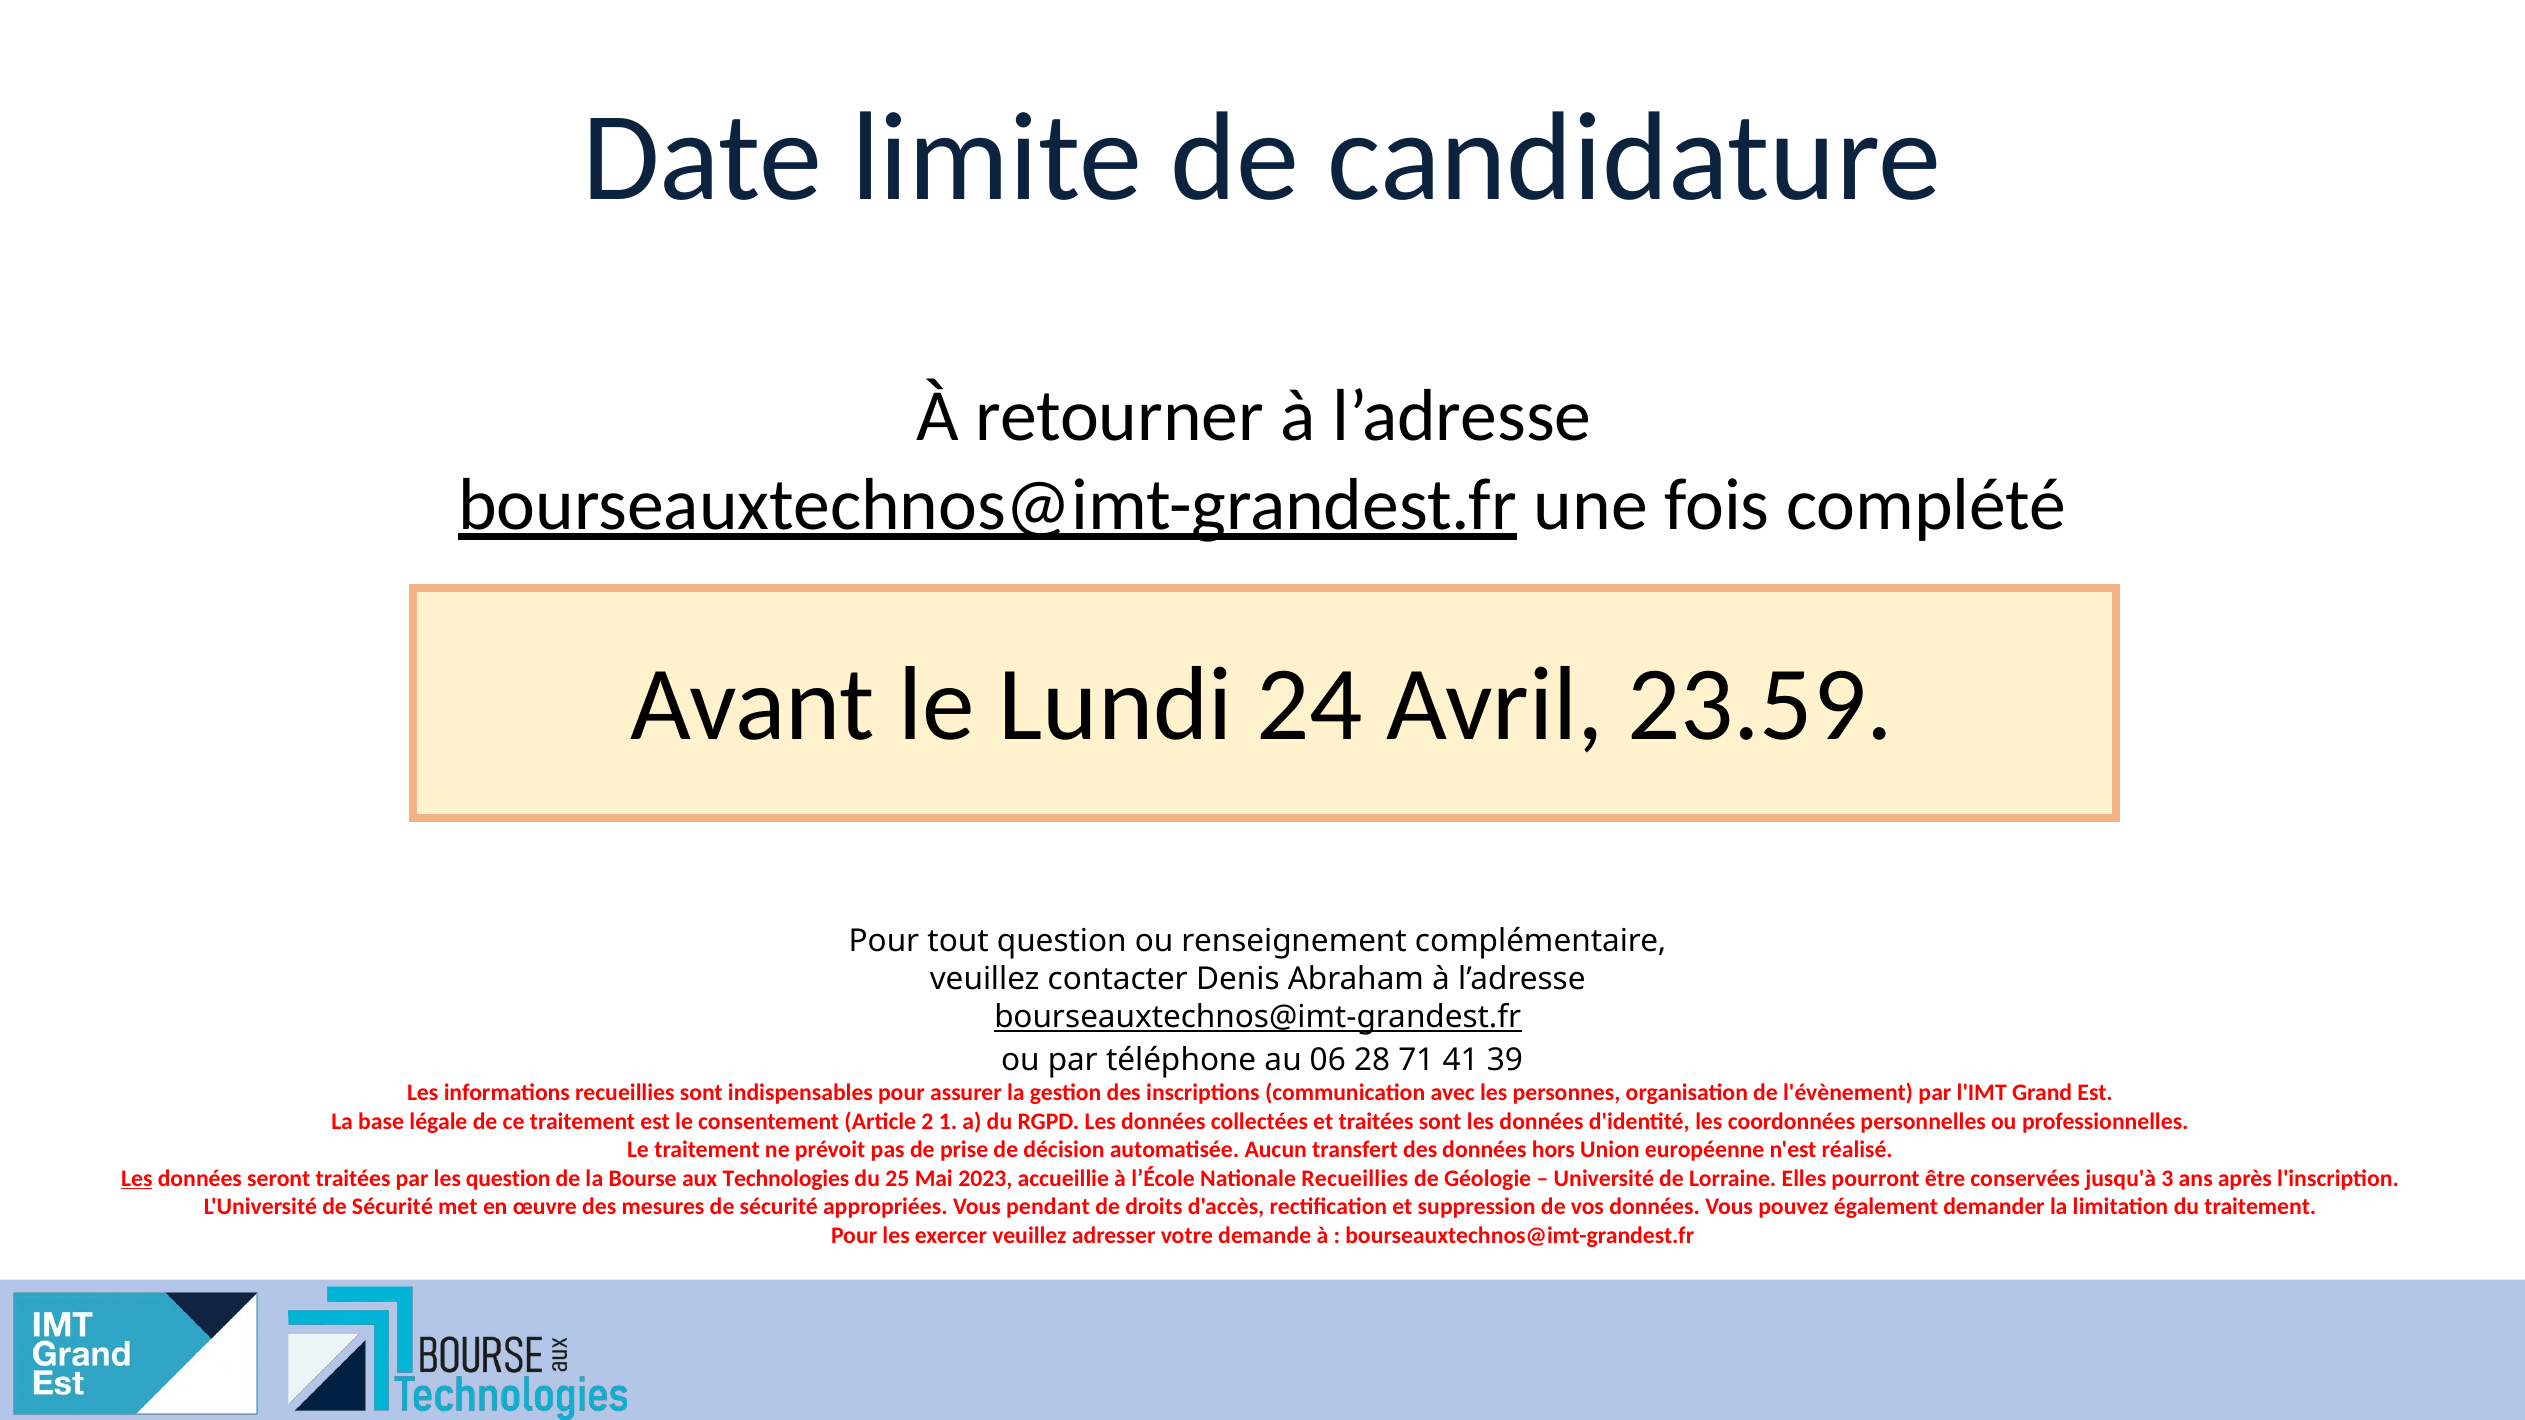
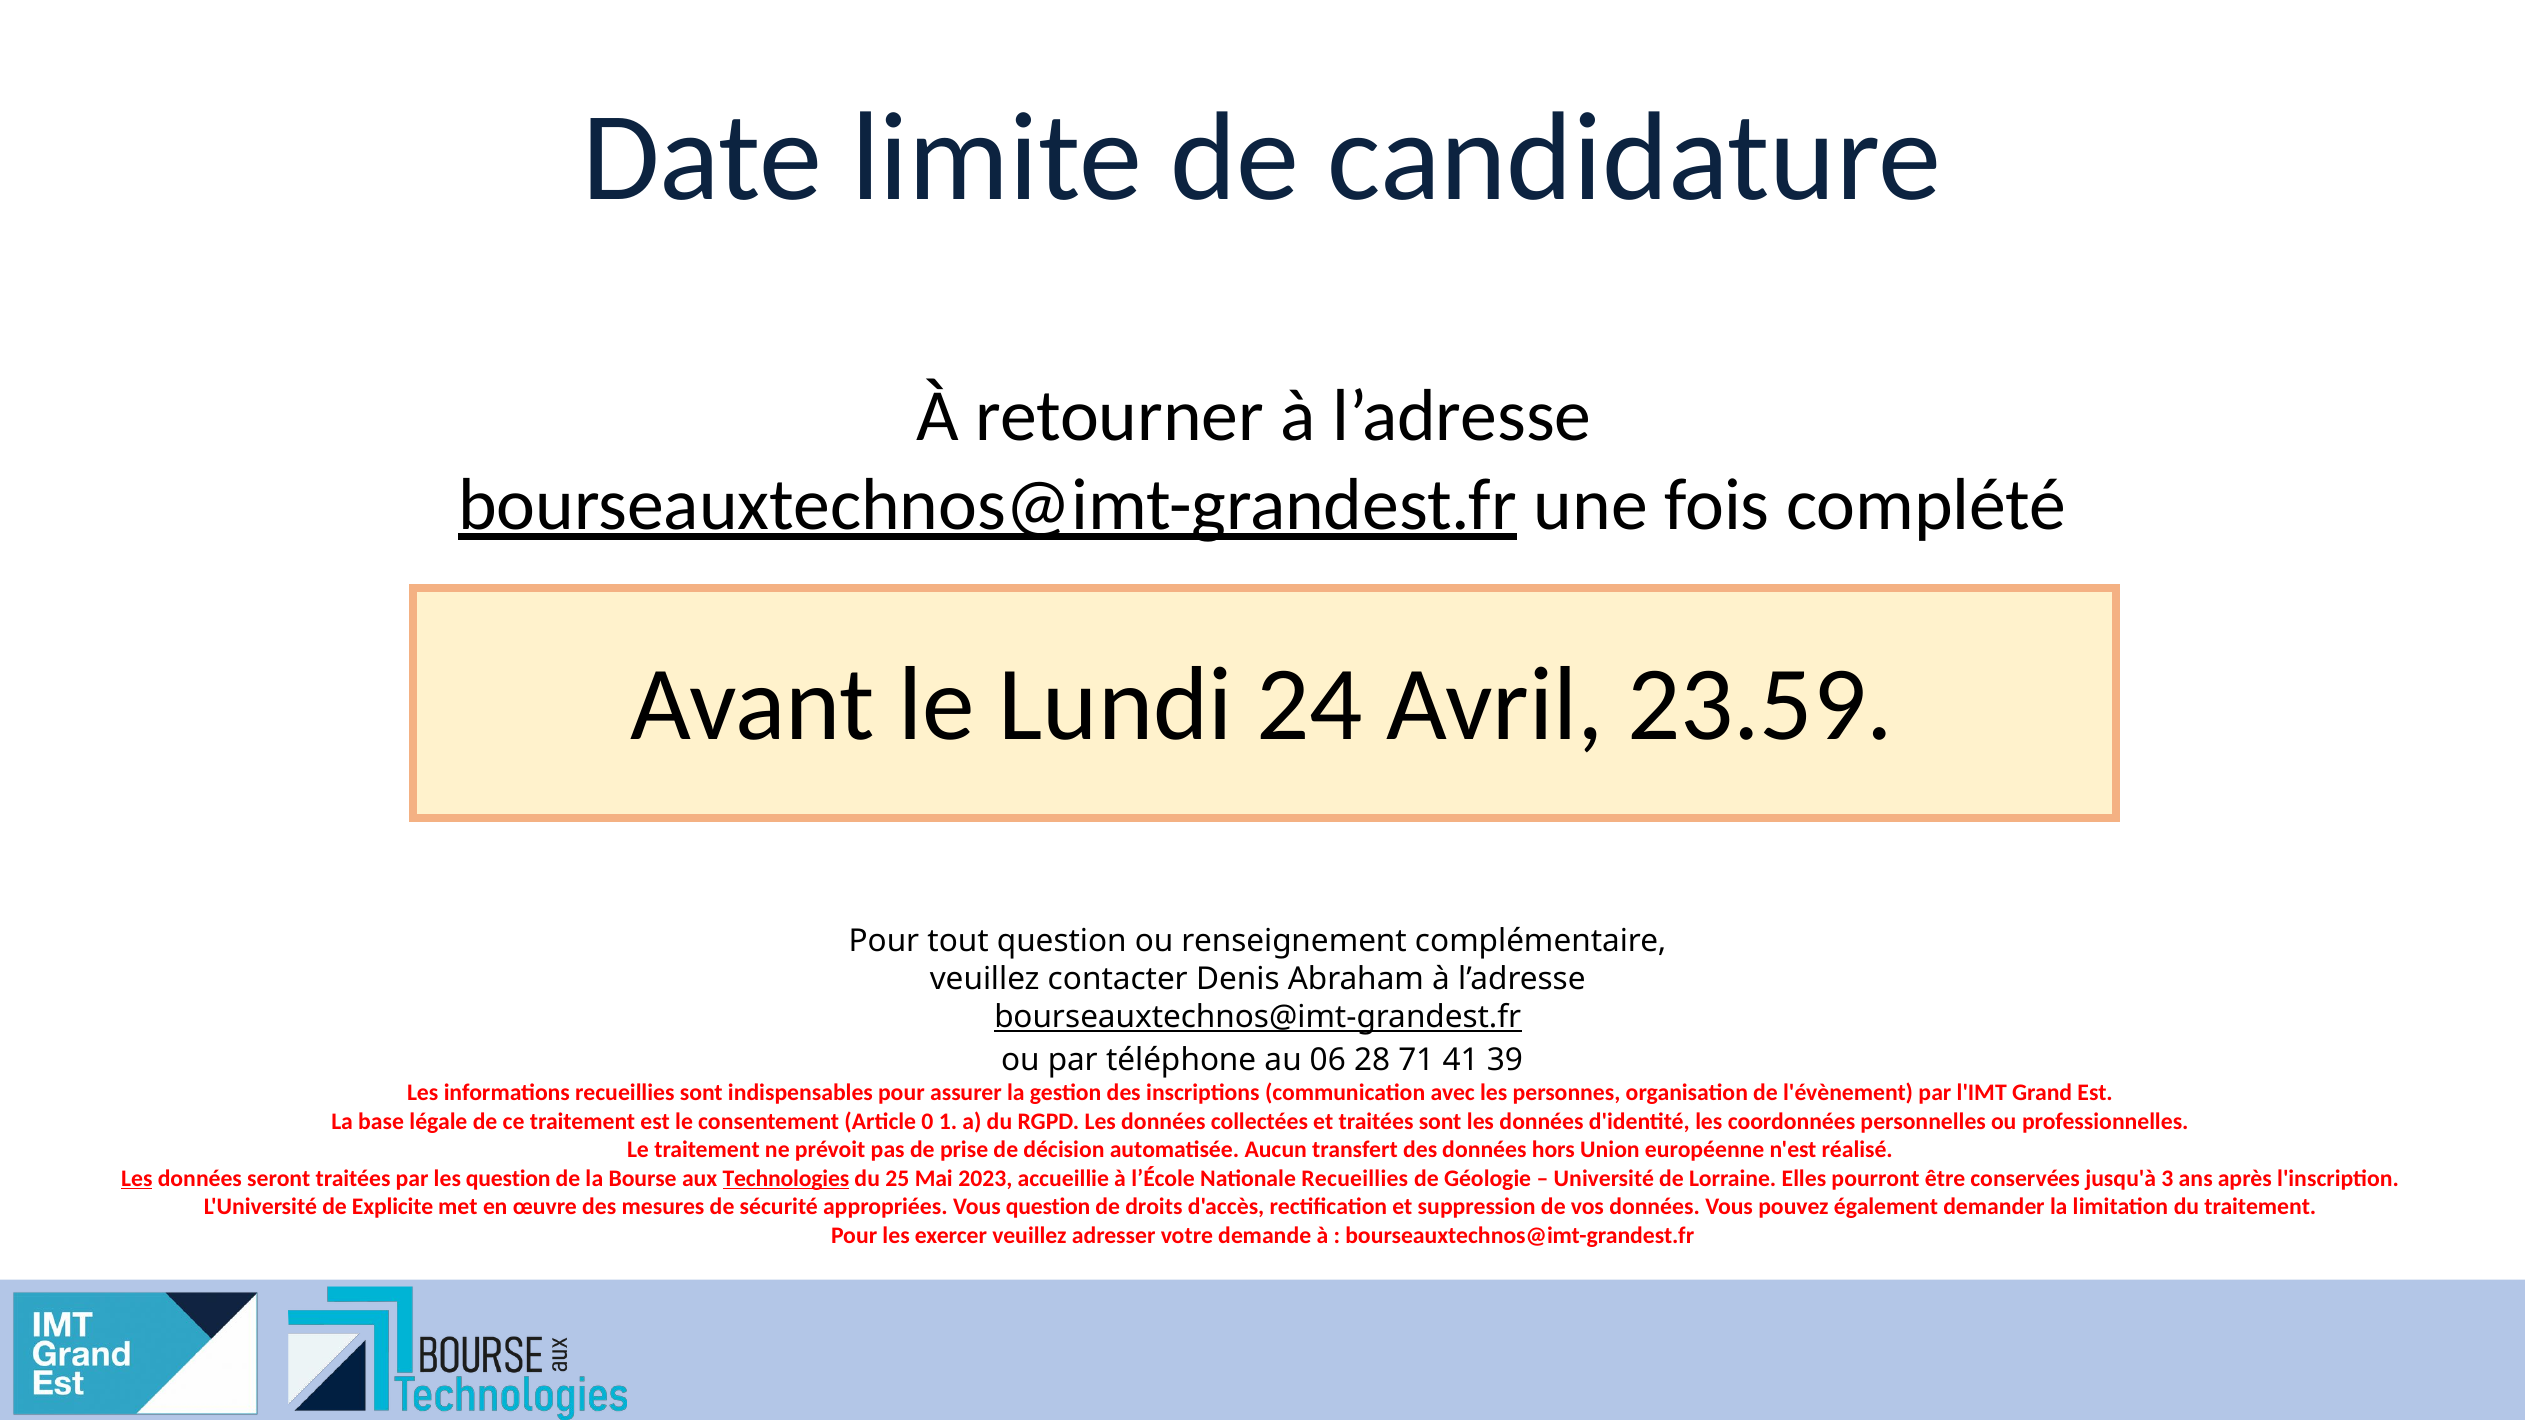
2: 2 -> 0
Technologies underline: none -> present
L'Université de Sécurité: Sécurité -> Explicite
Vous pendant: pendant -> question
